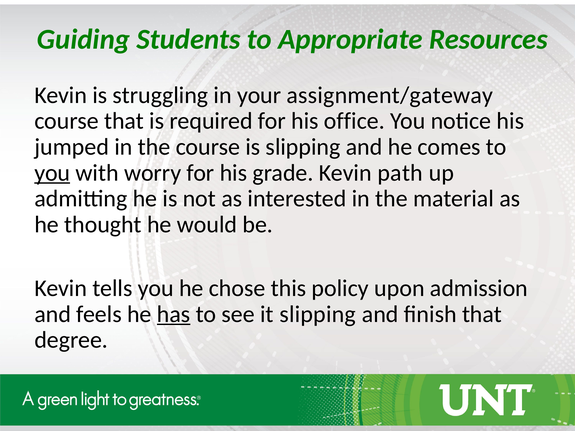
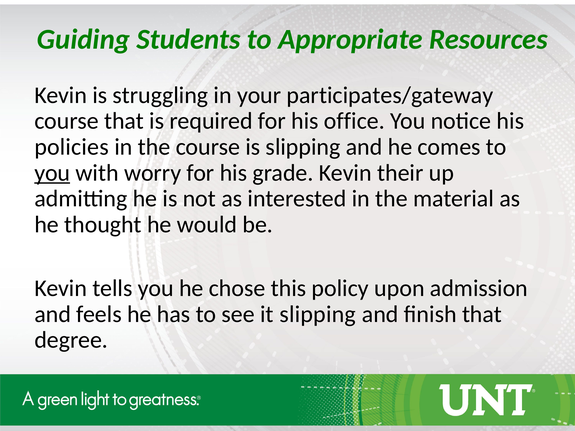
assignment/gateway: assignment/gateway -> participates/gateway
jumped: jumped -> policies
path: path -> their
has underline: present -> none
